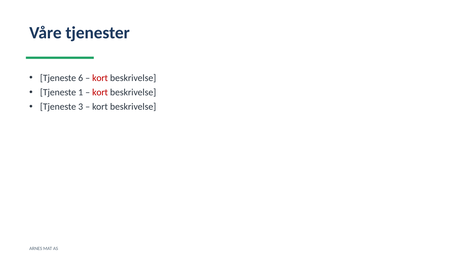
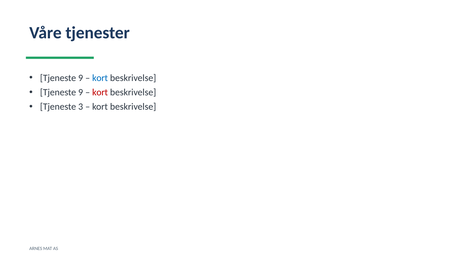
6 at (81, 78): 6 -> 9
kort at (100, 78) colour: red -> blue
1 at (81, 92): 1 -> 9
